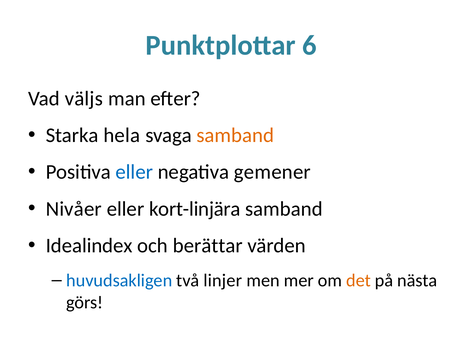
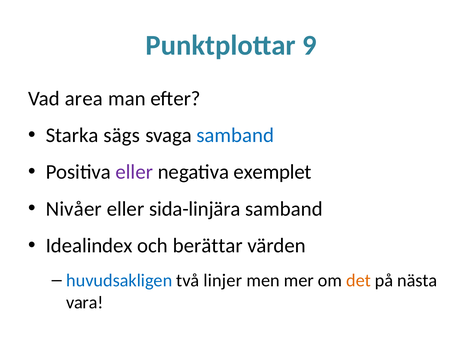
6: 6 -> 9
väljs: väljs -> area
hela: hela -> sägs
samband at (235, 135) colour: orange -> blue
eller at (134, 172) colour: blue -> purple
gemener: gemener -> exemplet
kort-linjära: kort-linjära -> sida-linjära
görs: görs -> vara
